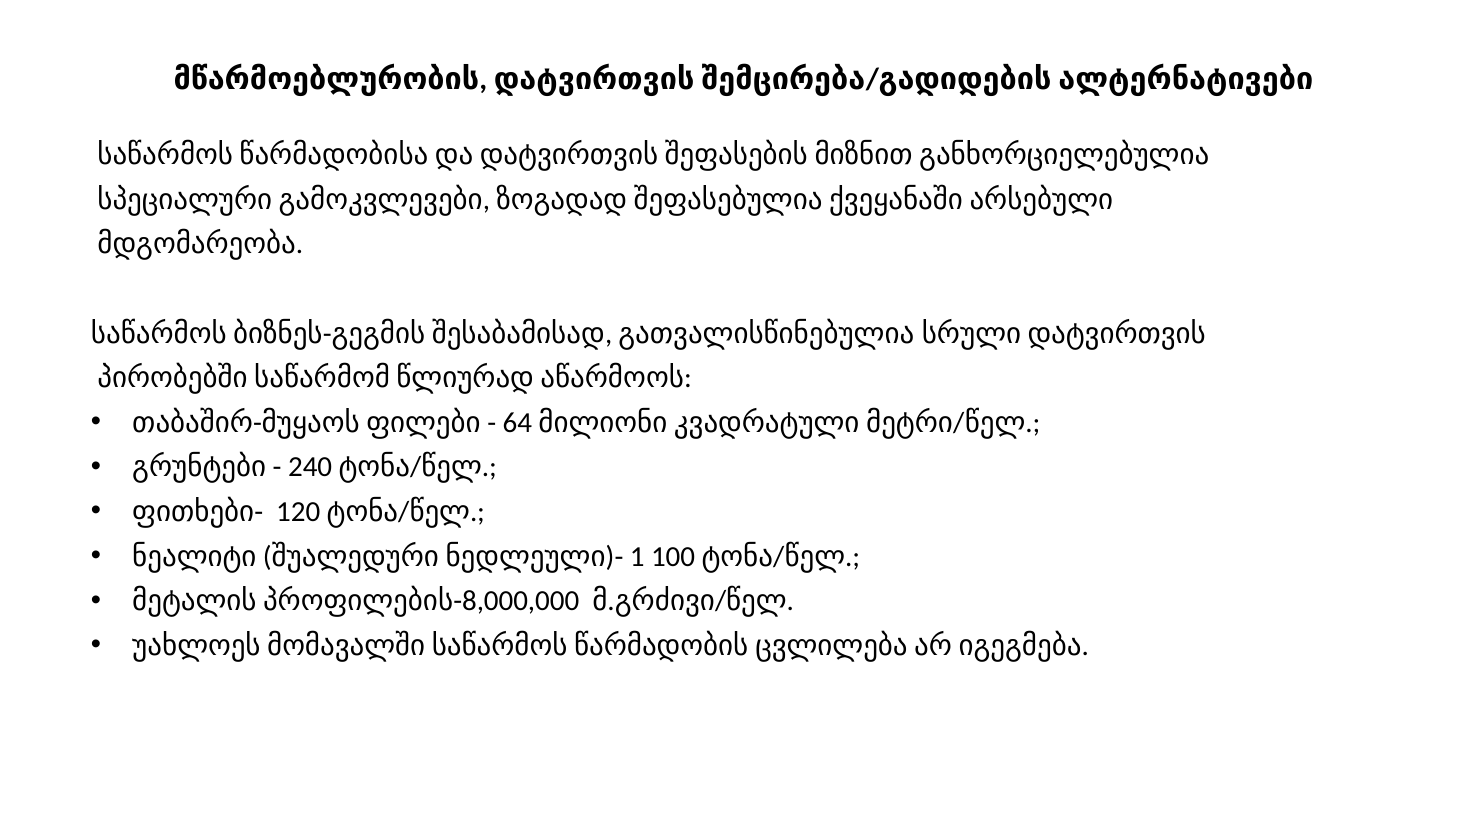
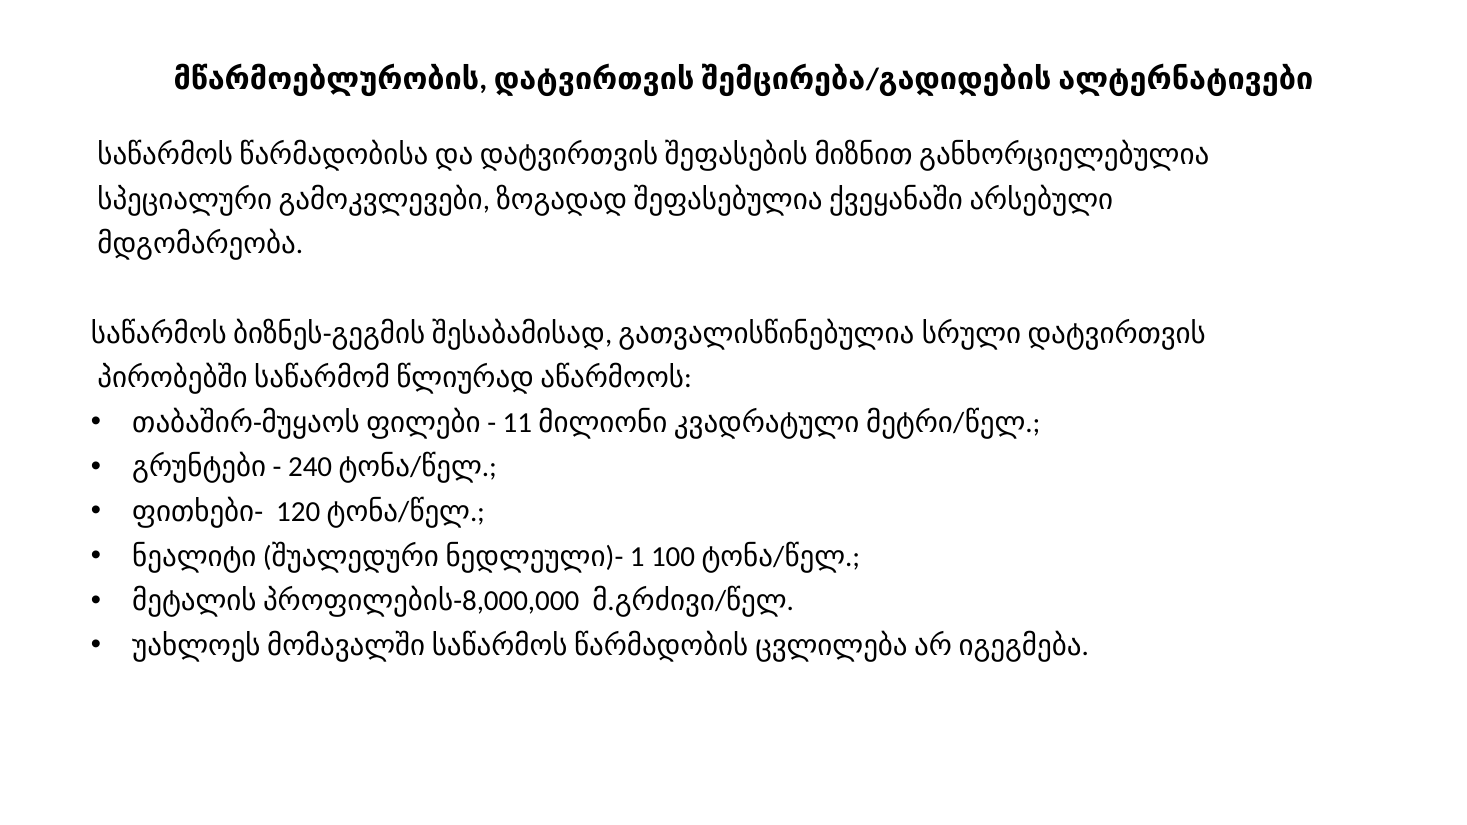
64: 64 -> 11
